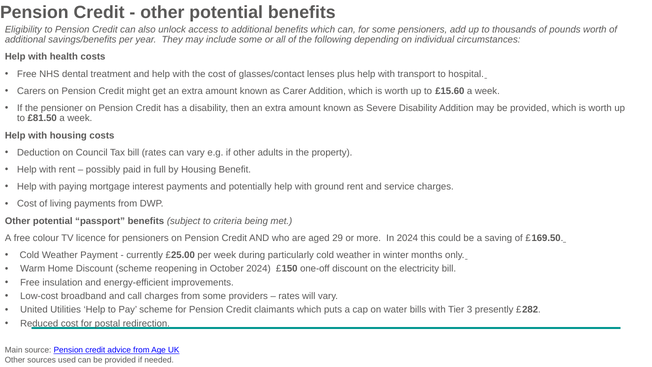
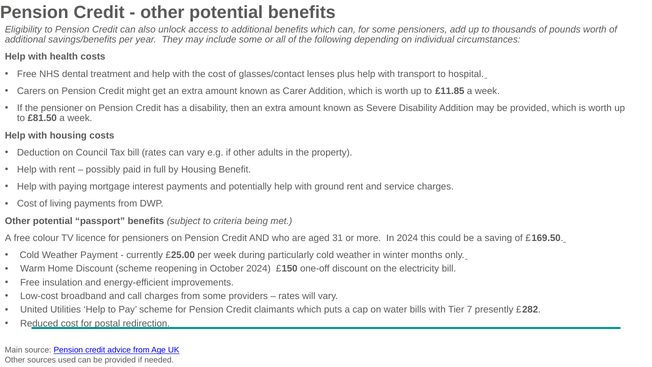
£15.60: £15.60 -> £11.85
29: 29 -> 31
3: 3 -> 7
